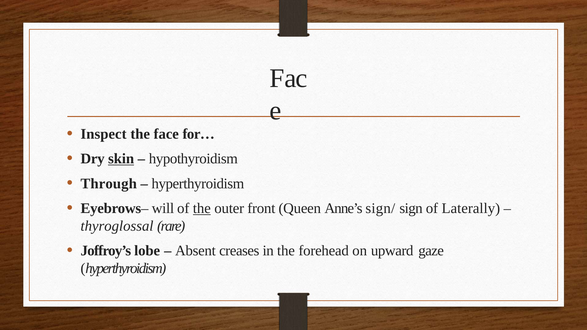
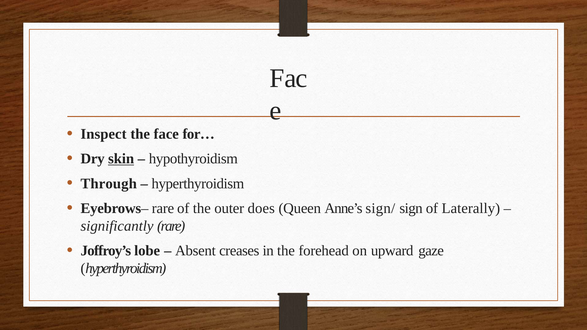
Eyebrows– will: will -> rare
the at (202, 208) underline: present -> none
front: front -> does
thyroglossal: thyroglossal -> significantly
